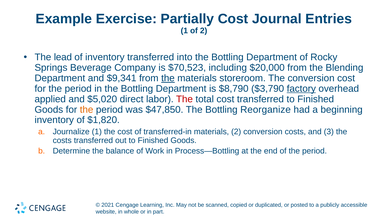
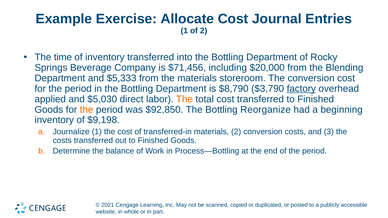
Partially: Partially -> Allocate
lead: lead -> time
$70,523: $70,523 -> $71,456
$9,341: $9,341 -> $5,333
the at (168, 78) underline: present -> none
$5,020: $5,020 -> $5,030
The at (184, 99) colour: red -> orange
$47,850: $47,850 -> $92,850
$1,820: $1,820 -> $9,198
